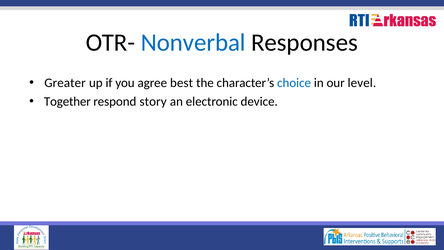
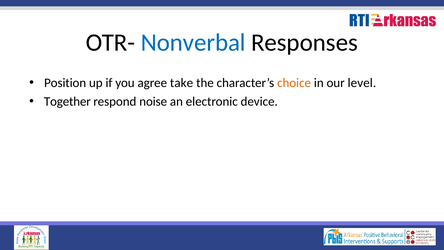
Greater: Greater -> Position
best: best -> take
choice colour: blue -> orange
story: story -> noise
